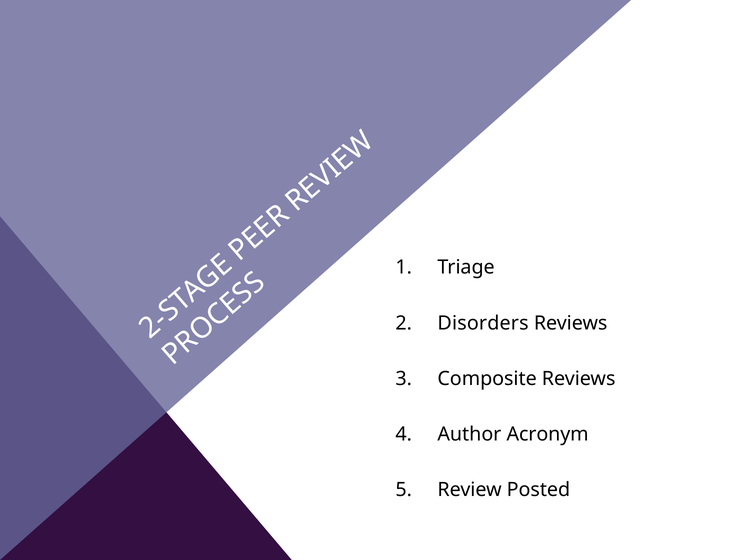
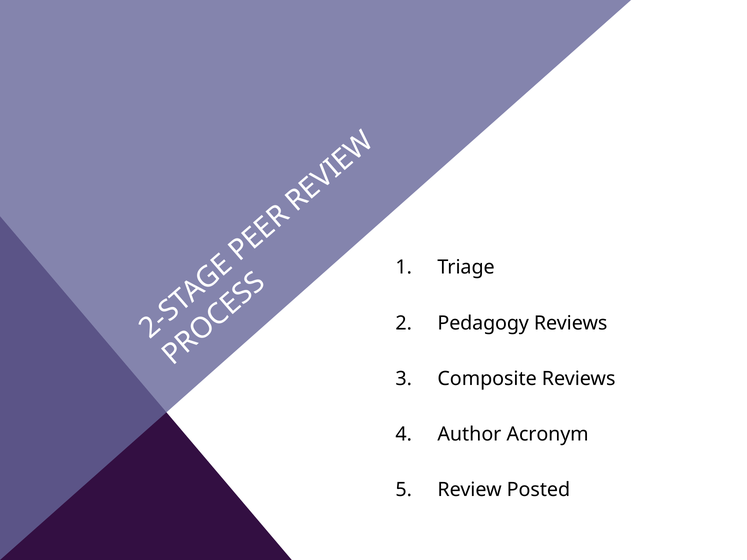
Disorders: Disorders -> Pedagogy
